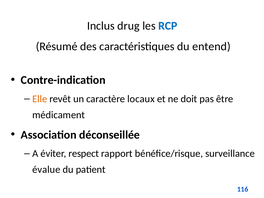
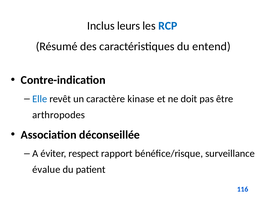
drug: drug -> leurs
Elle colour: orange -> blue
locaux: locaux -> kinase
médicament: médicament -> arthropodes
